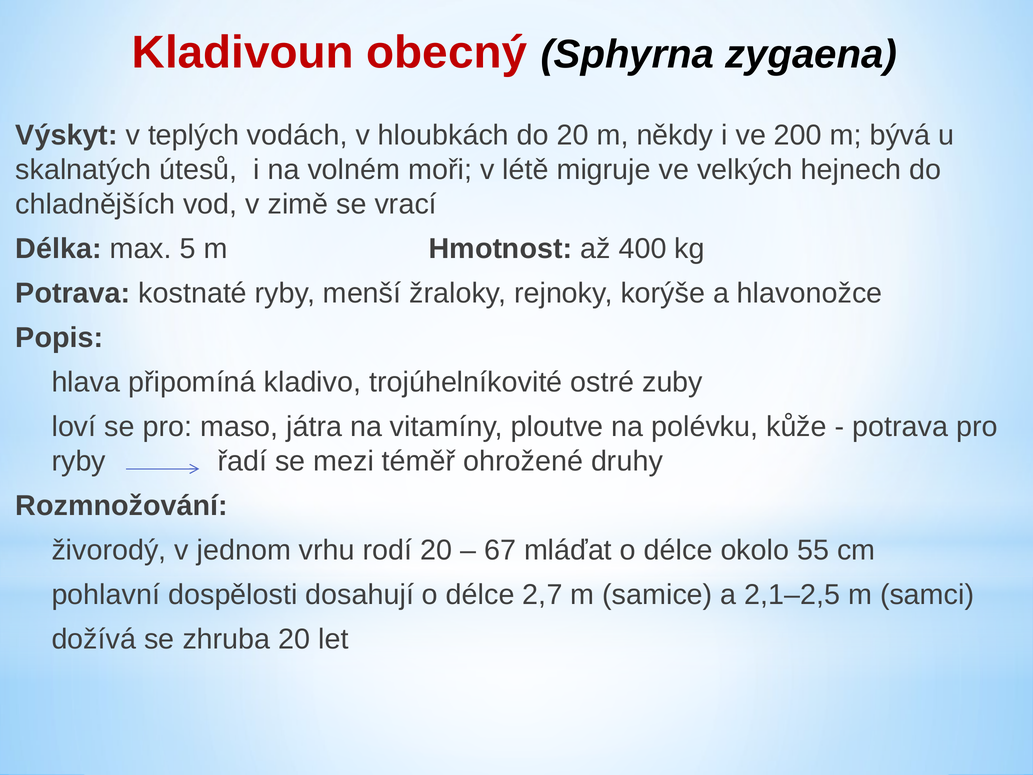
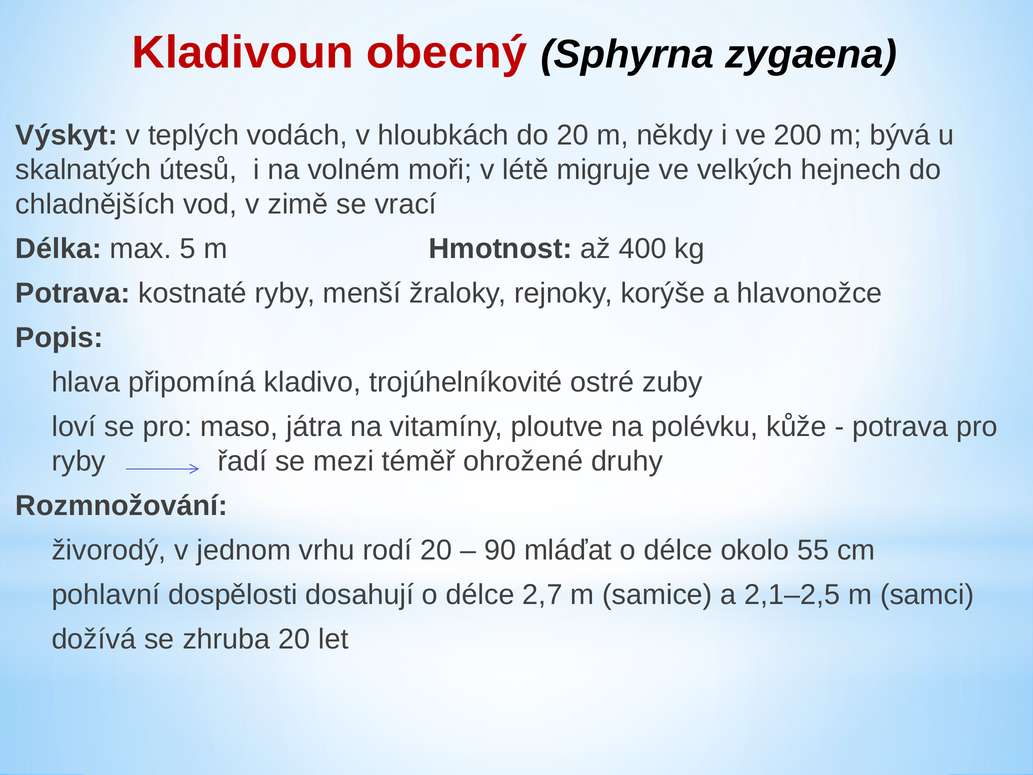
67: 67 -> 90
